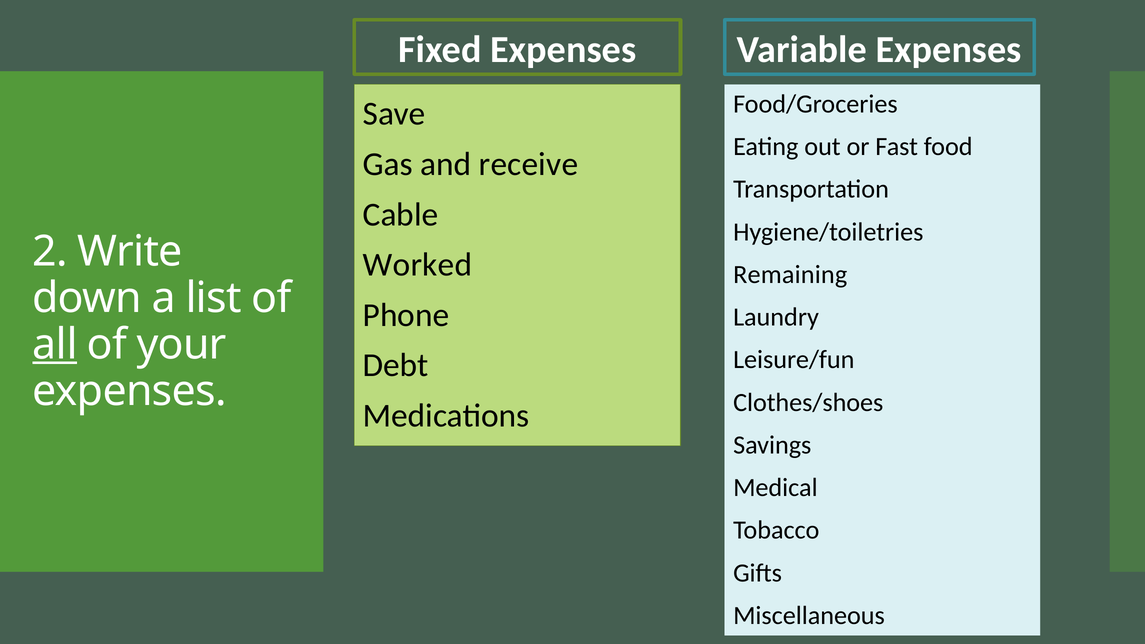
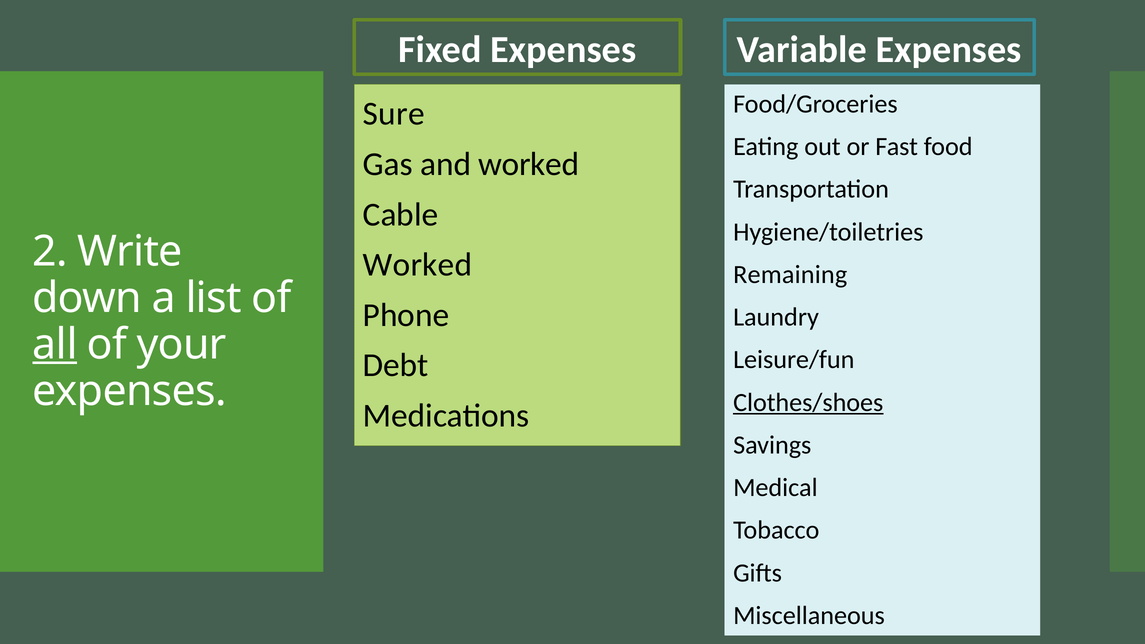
Save: Save -> Sure
and receive: receive -> worked
Clothes/shoes underline: none -> present
